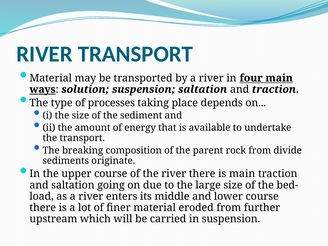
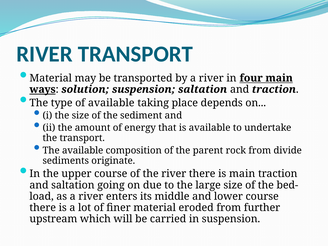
of processes: processes -> available
The breaking: breaking -> available
